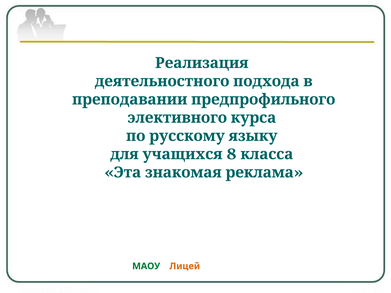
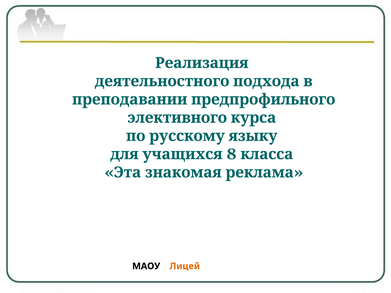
МАОУ colour: green -> black
